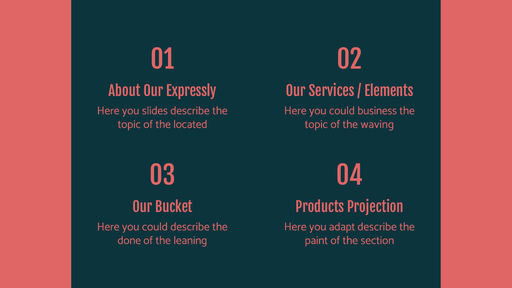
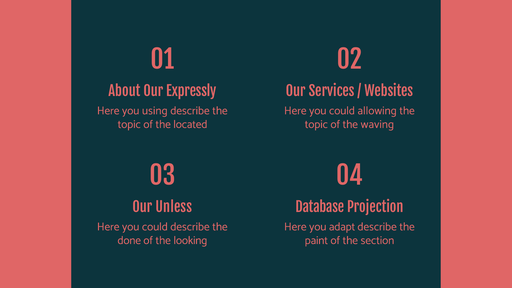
Elements: Elements -> Websites
slides: slides -> using
business: business -> allowing
Bucket: Bucket -> Unless
Products: Products -> Database
leaning: leaning -> looking
